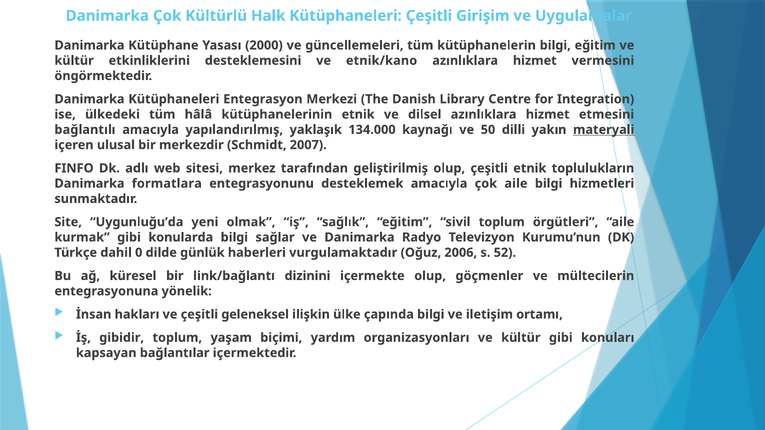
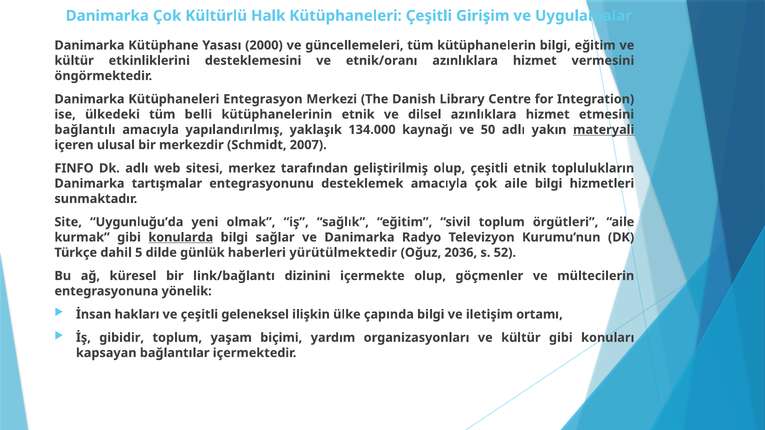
etnik/kano: etnik/kano -> etnik/oranı
hâlâ: hâlâ -> belli
50 dilli: dilli -> adlı
formatlara: formatlara -> tartışmalar
konularda underline: none -> present
0: 0 -> 5
vurgulamaktadır: vurgulamaktadır -> yürütülmektedir
2006: 2006 -> 2036
